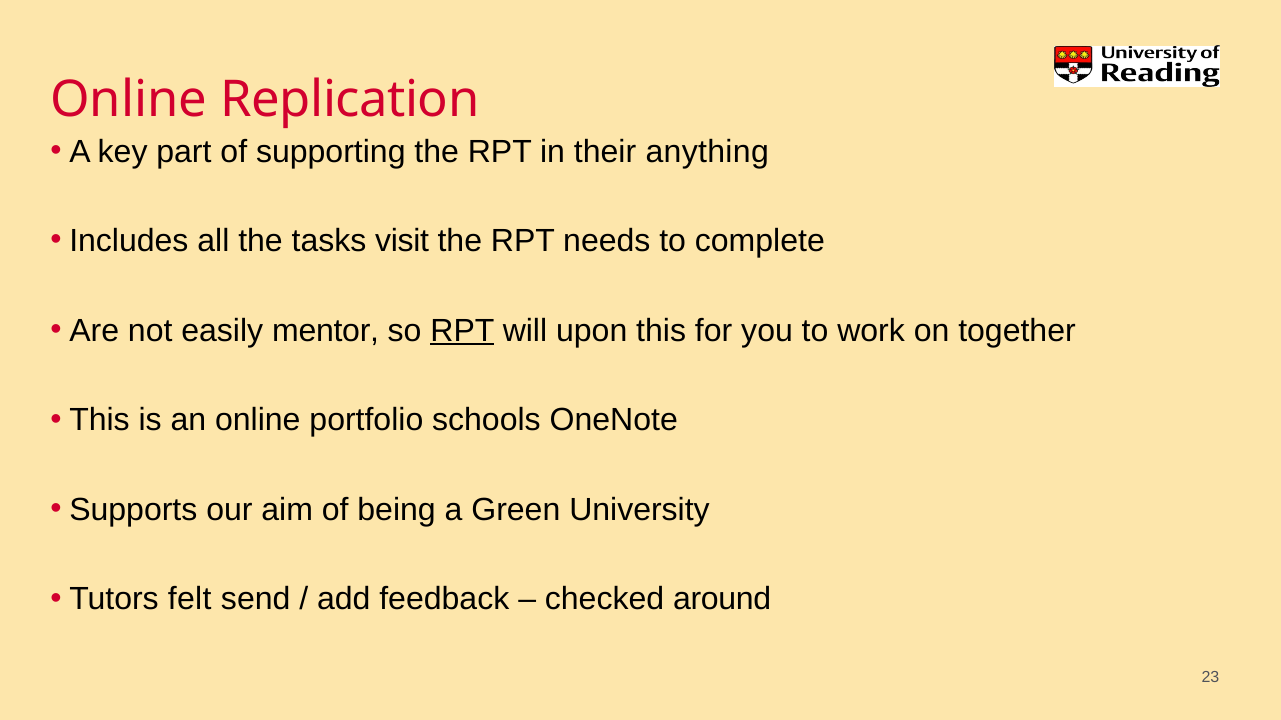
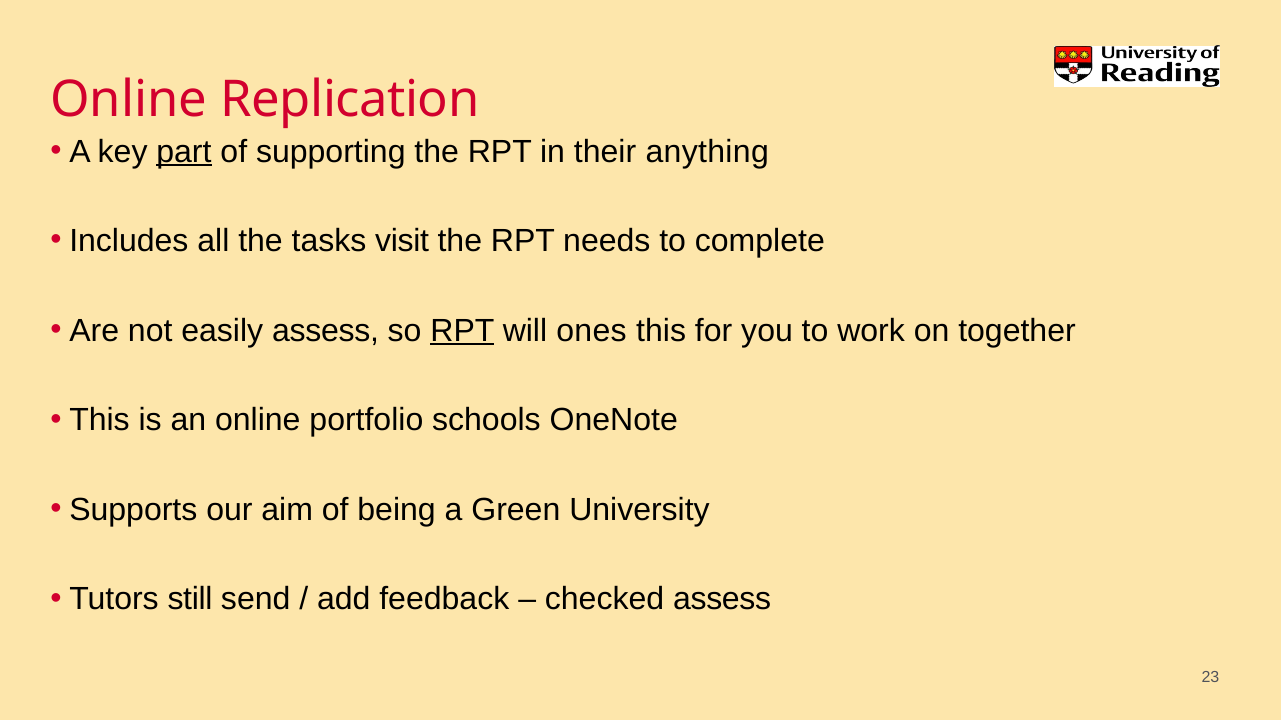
part underline: none -> present
easily mentor: mentor -> assess
upon: upon -> ones
felt: felt -> still
checked around: around -> assess
